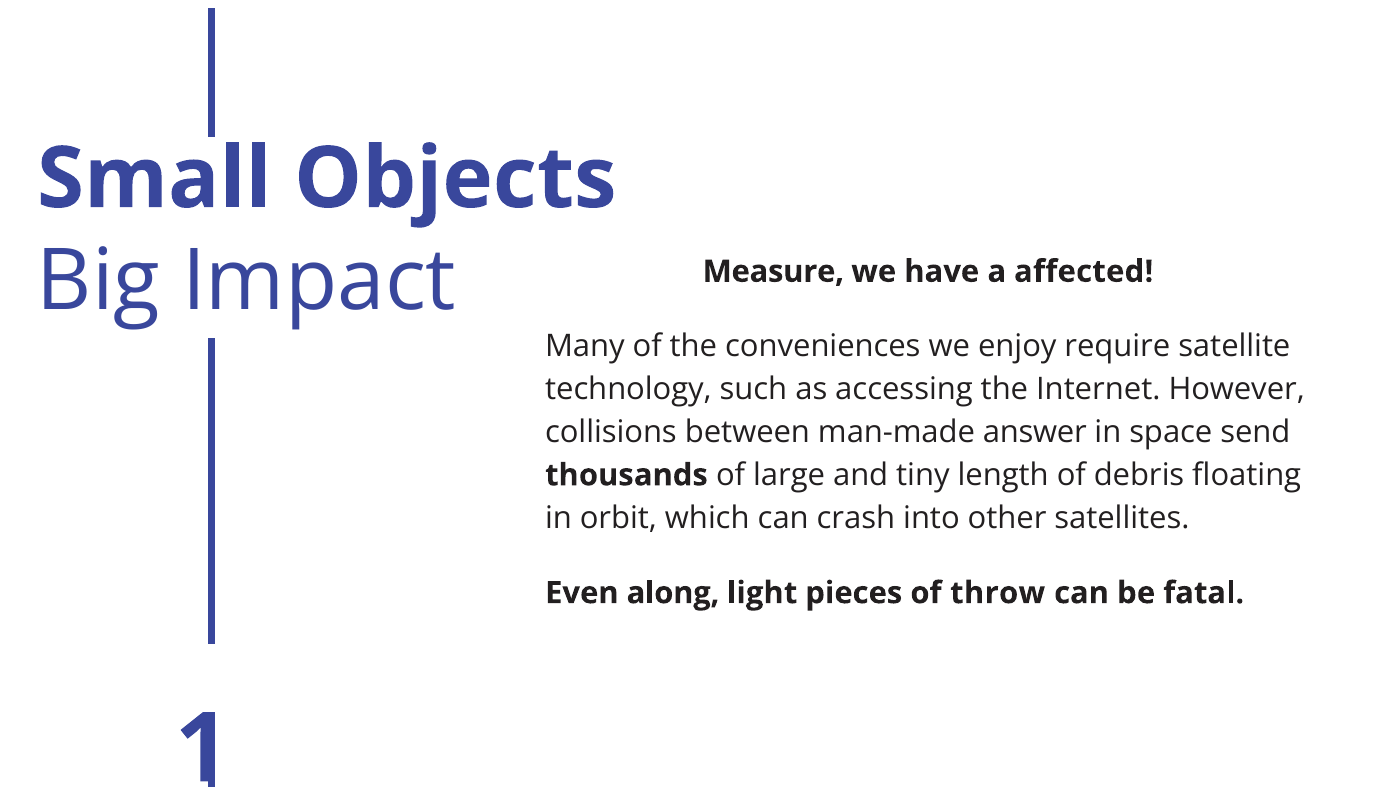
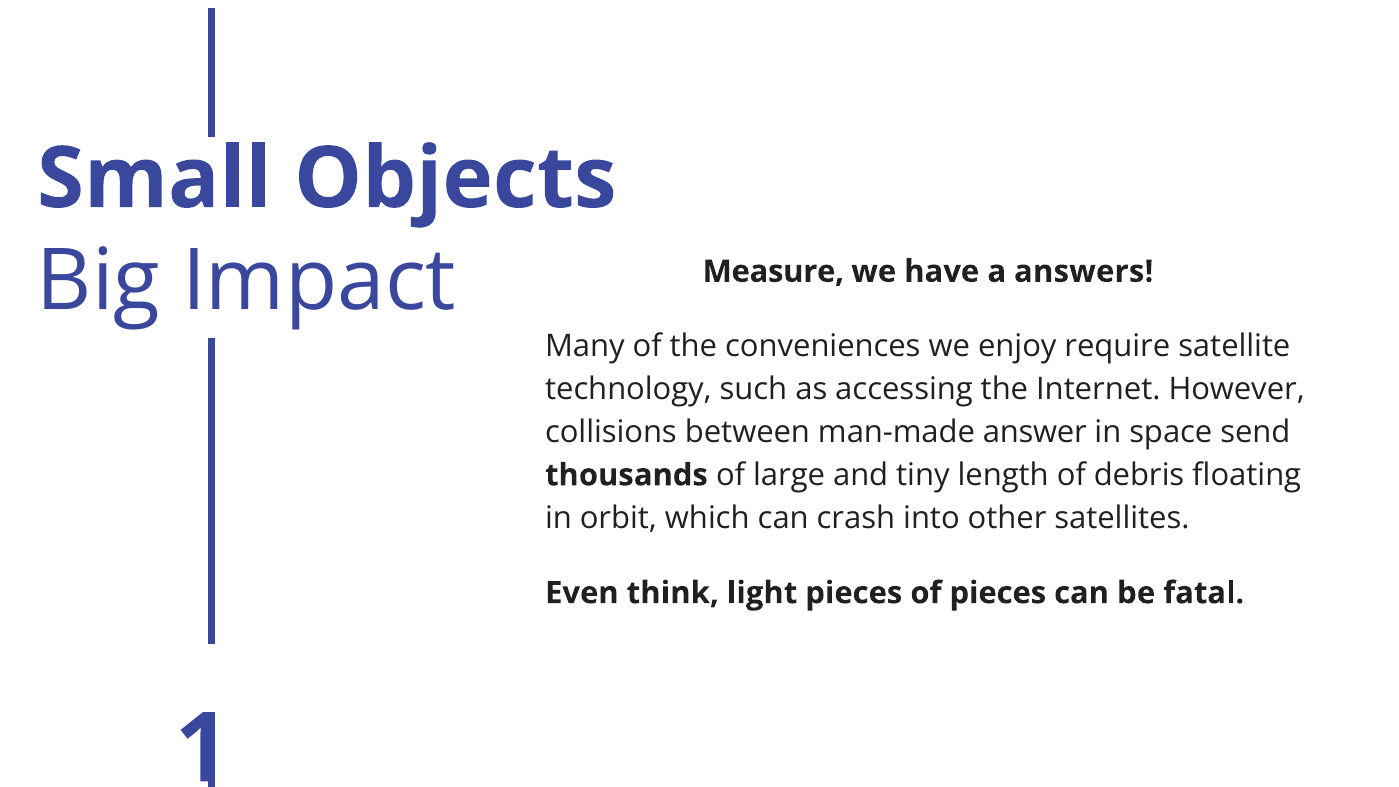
affected: affected -> answers
along: along -> think
of throw: throw -> pieces
